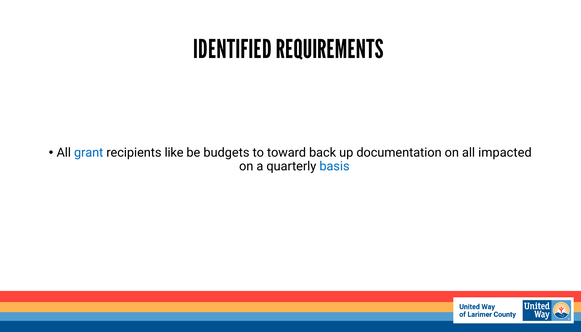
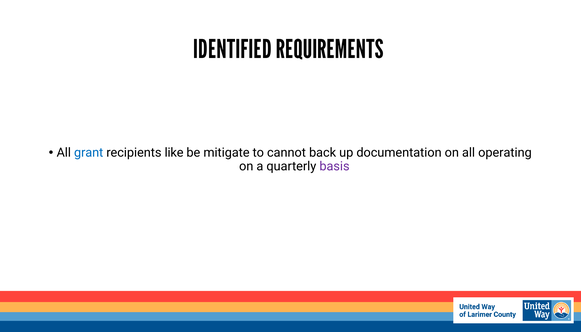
budgets: budgets -> mitigate
toward: toward -> cannot
impacted: impacted -> operating
basis colour: blue -> purple
